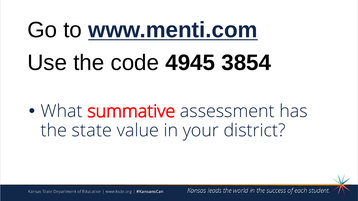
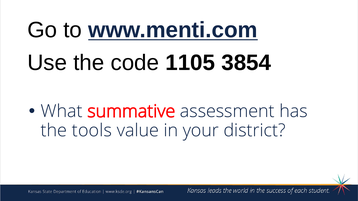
4945: 4945 -> 1105
state: state -> tools
